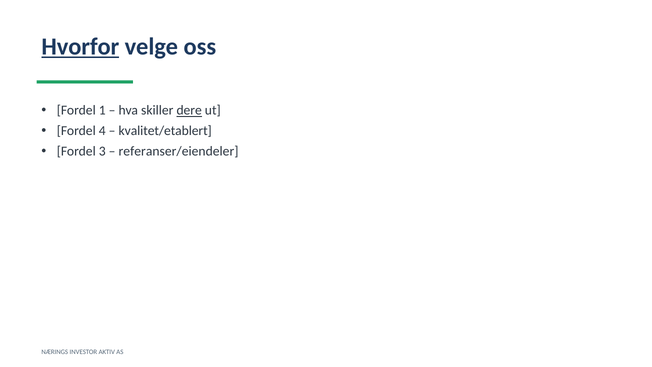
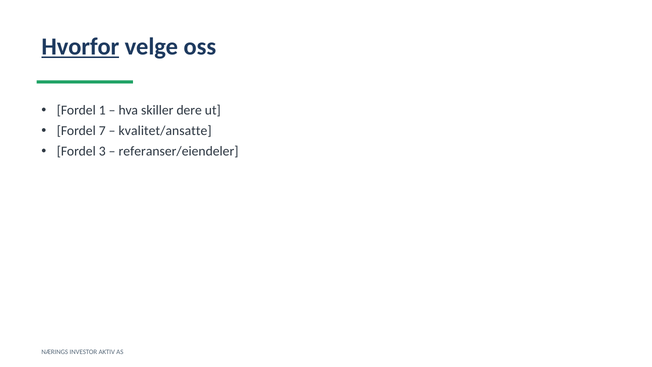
dere underline: present -> none
4: 4 -> 7
kvalitet/etablert: kvalitet/etablert -> kvalitet/ansatte
